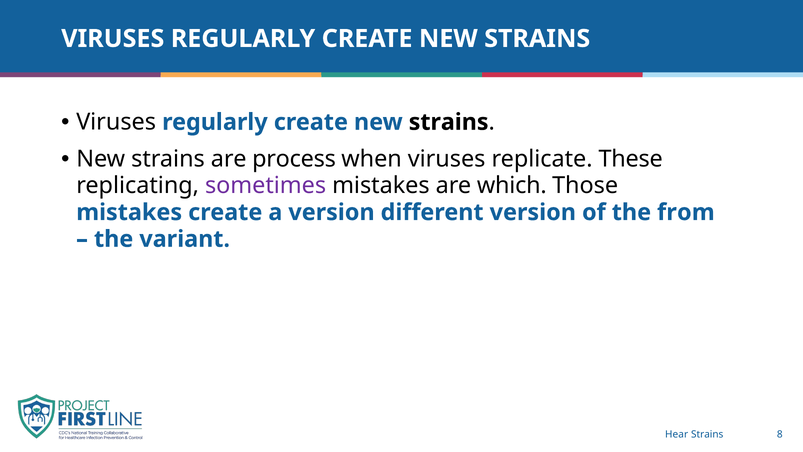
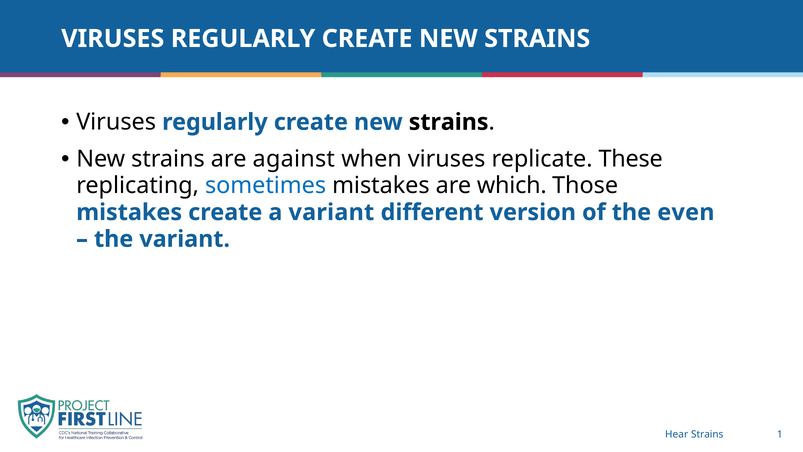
process: process -> against
sometimes colour: purple -> blue
a version: version -> variant
from: from -> even
8: 8 -> 1
